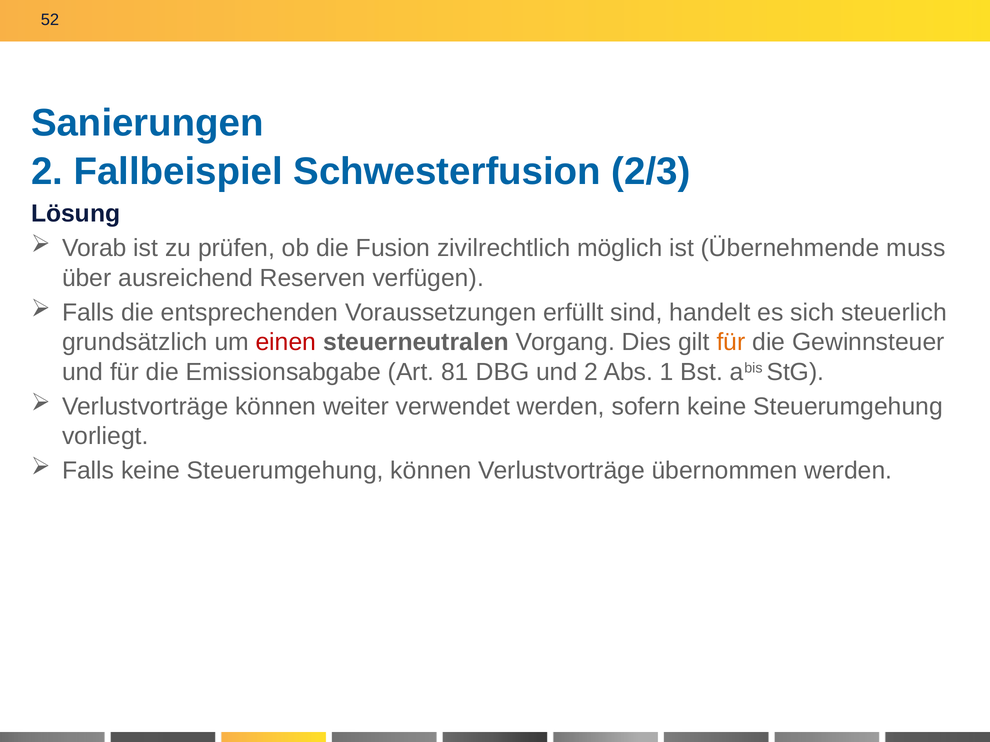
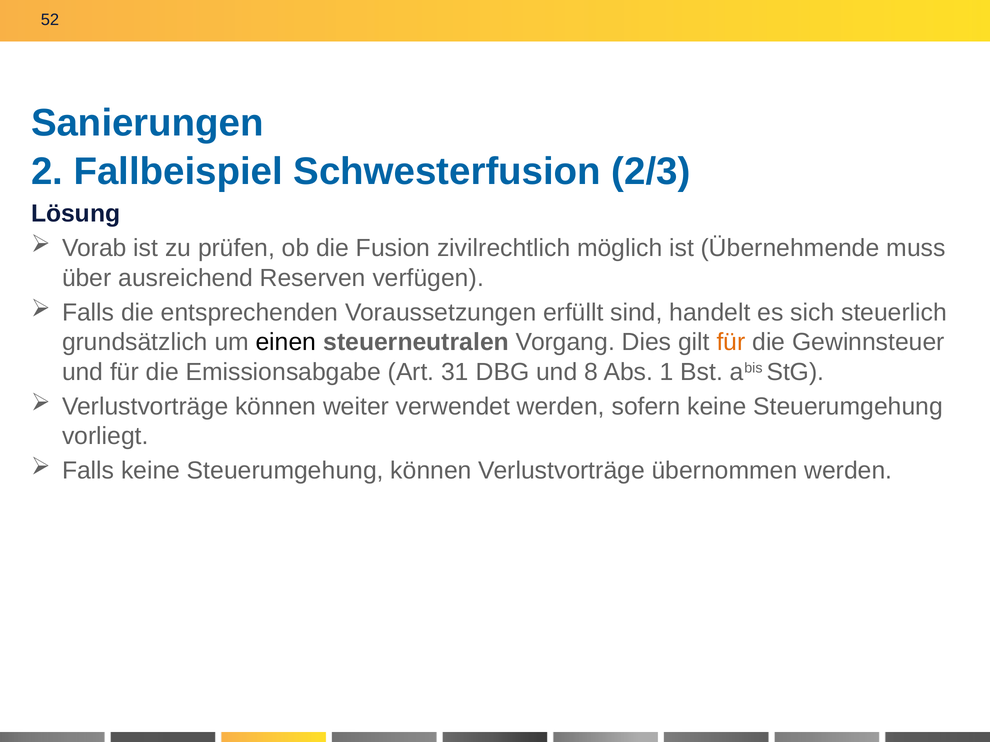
einen colour: red -> black
81: 81 -> 31
und 2: 2 -> 8
